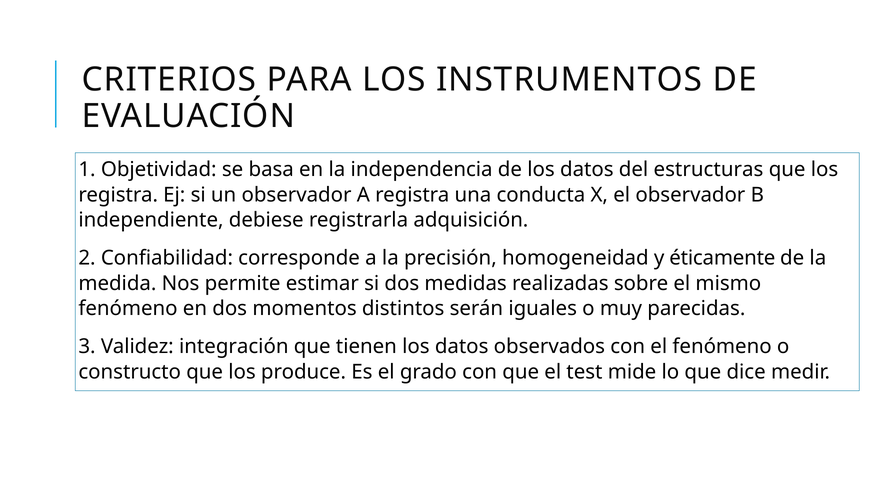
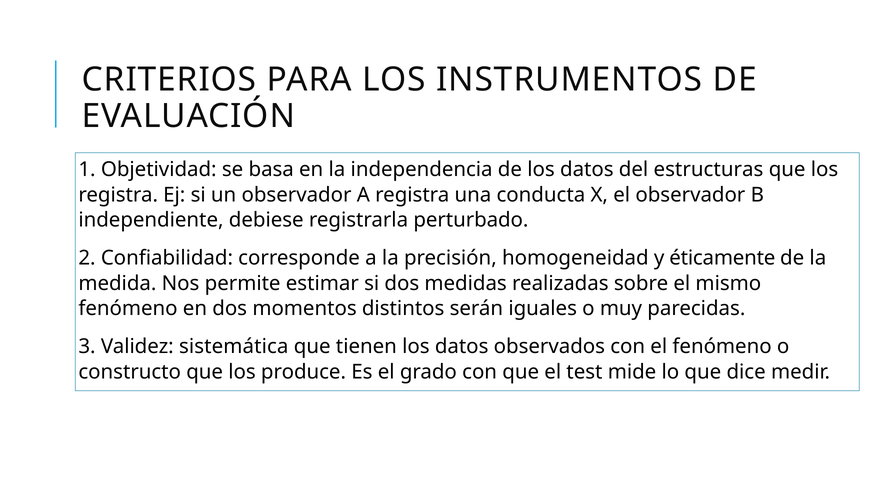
adquisición: adquisición -> perturbado
integración: integración -> sistemática
